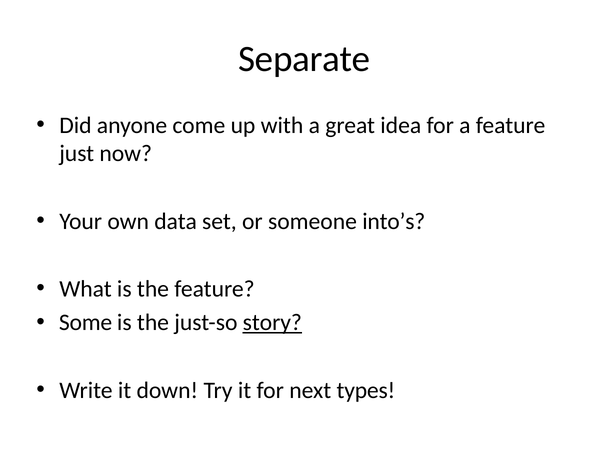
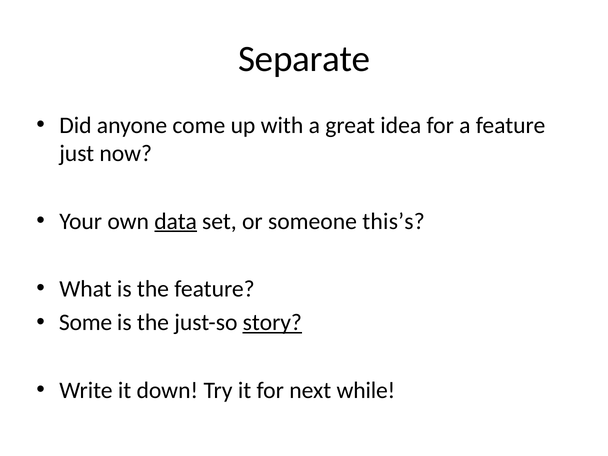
data underline: none -> present
into’s: into’s -> this’s
types: types -> while
